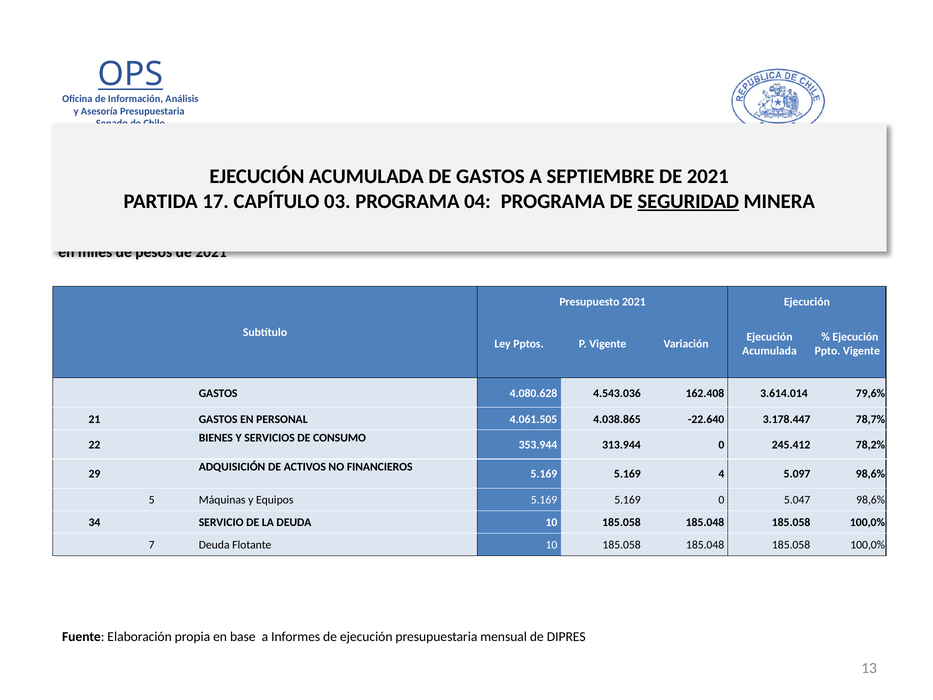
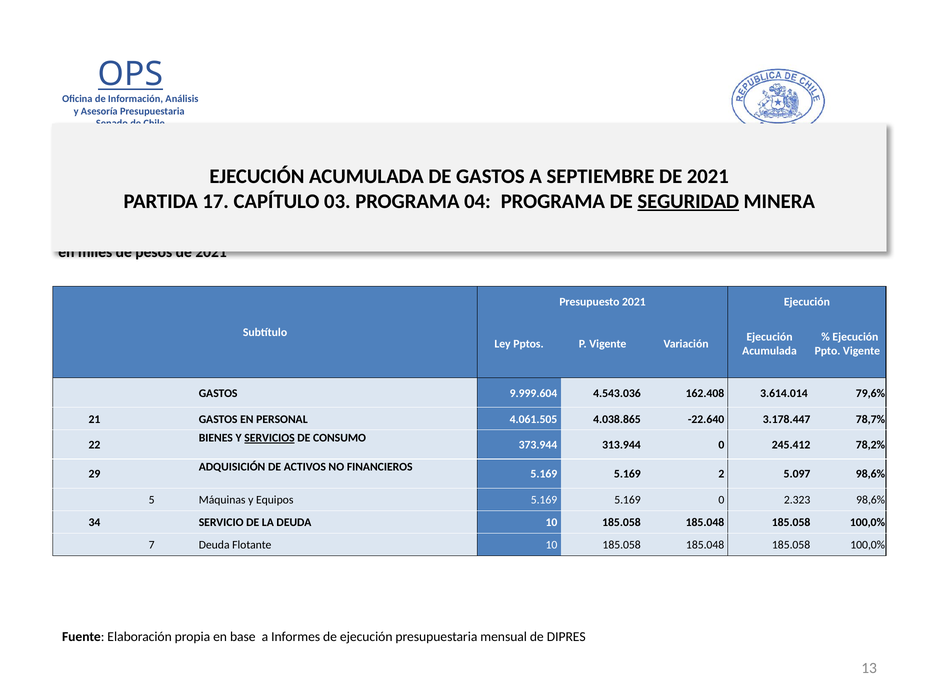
4.080.628: 4.080.628 -> 9.999.604
SERVICIOS underline: none -> present
353.944: 353.944 -> 373.944
4: 4 -> 2
5.047: 5.047 -> 2.323
